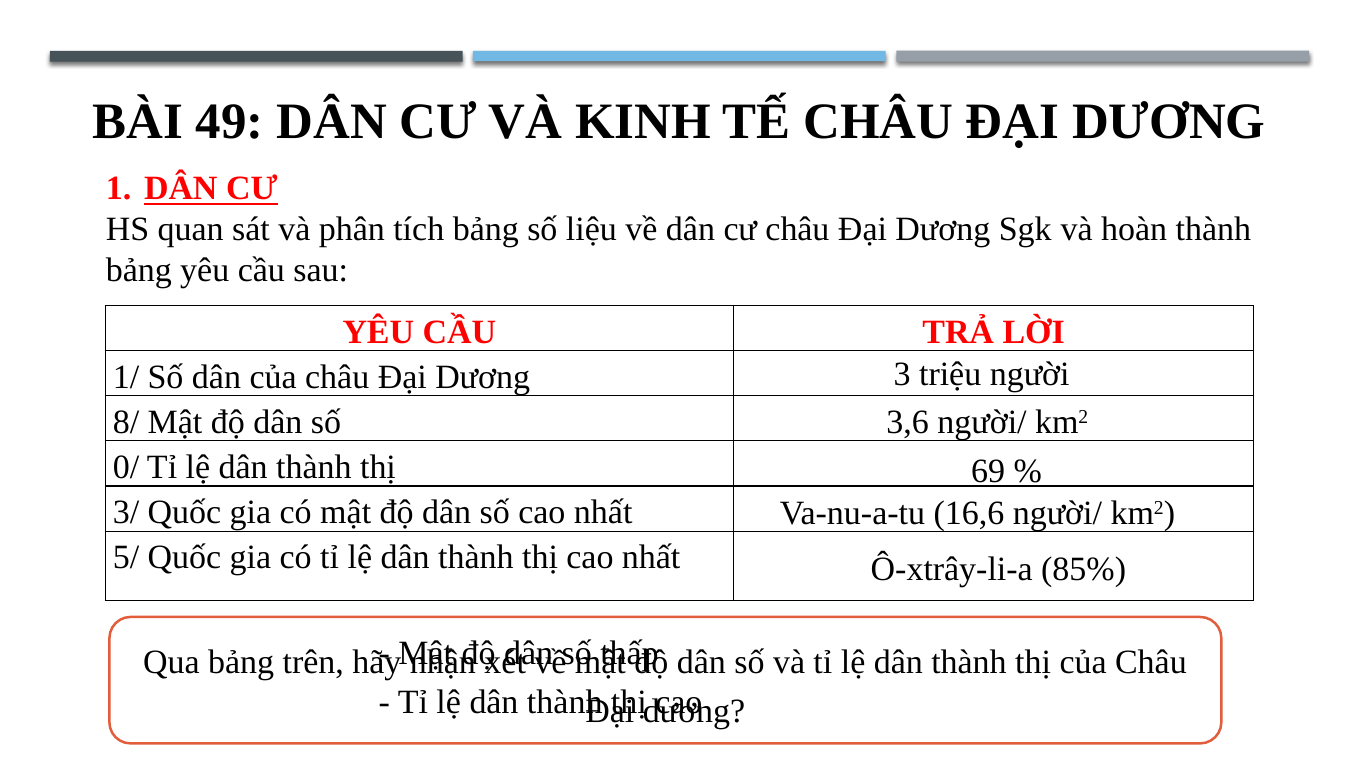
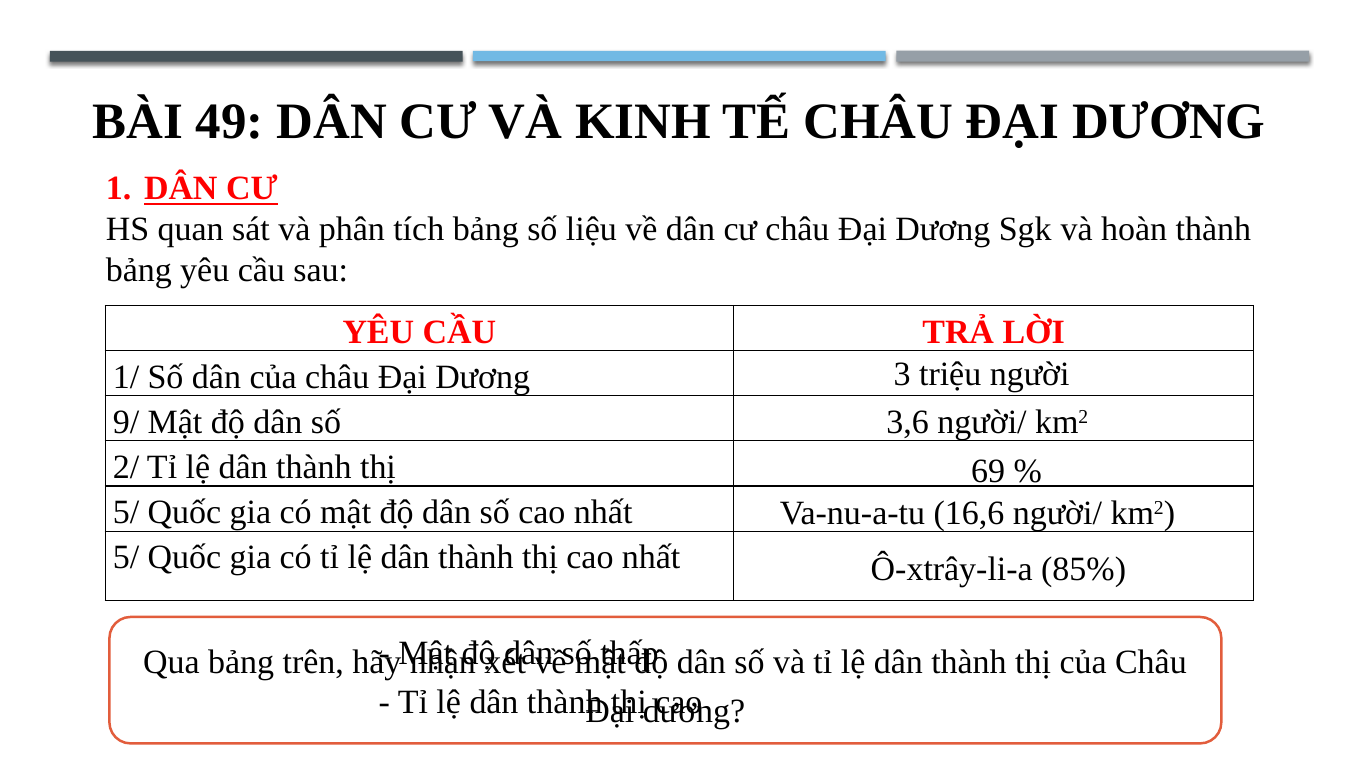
8/: 8/ -> 9/
0/: 0/ -> 2/
3/ at (126, 512): 3/ -> 5/
